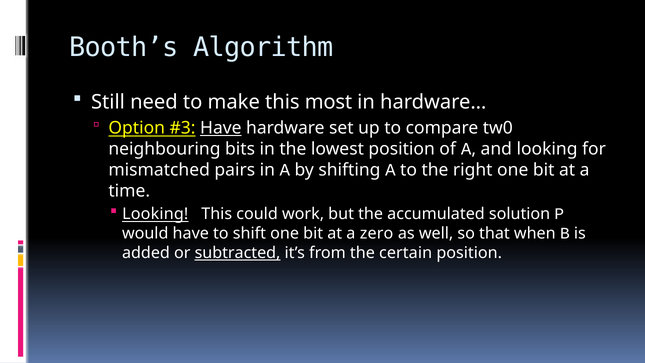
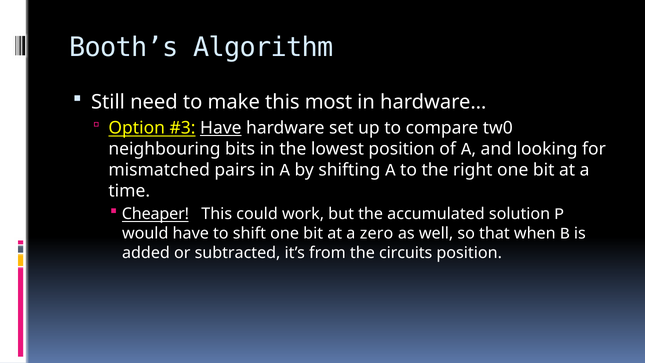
Looking at (155, 214): Looking -> Cheaper
subtracted underline: present -> none
certain: certain -> circuits
